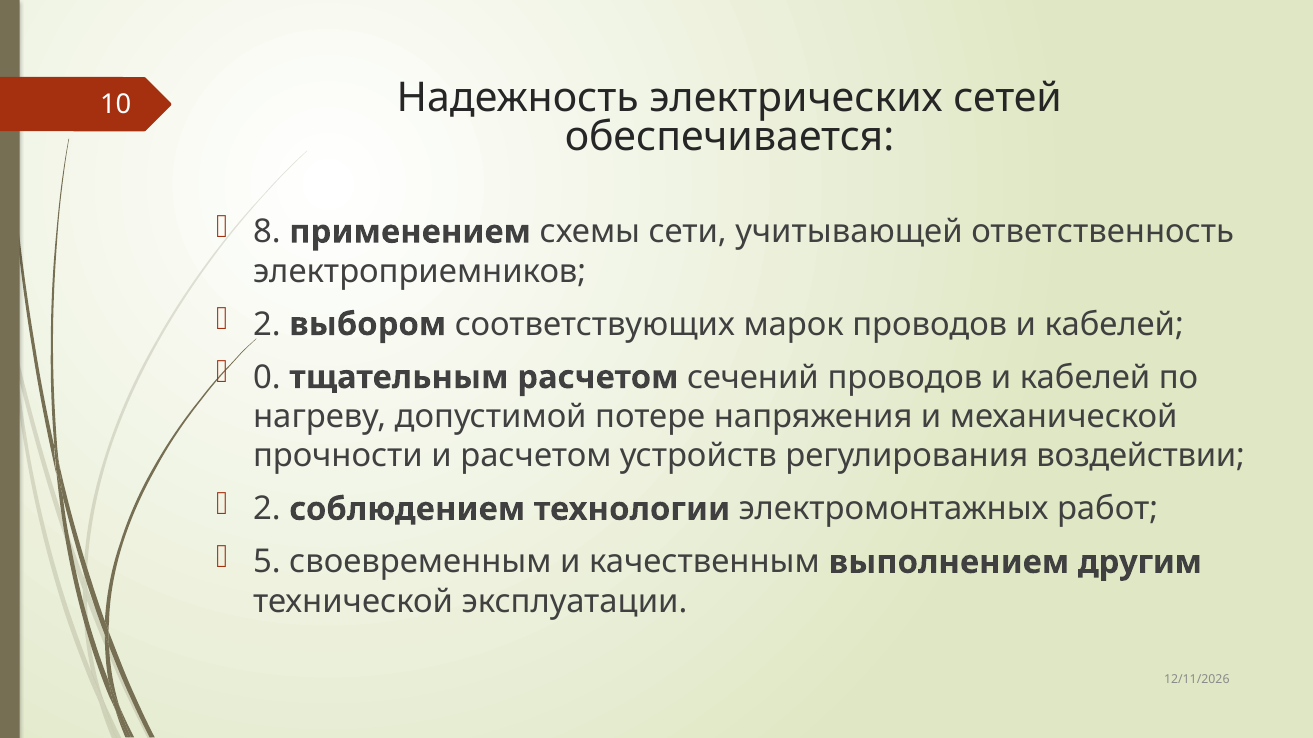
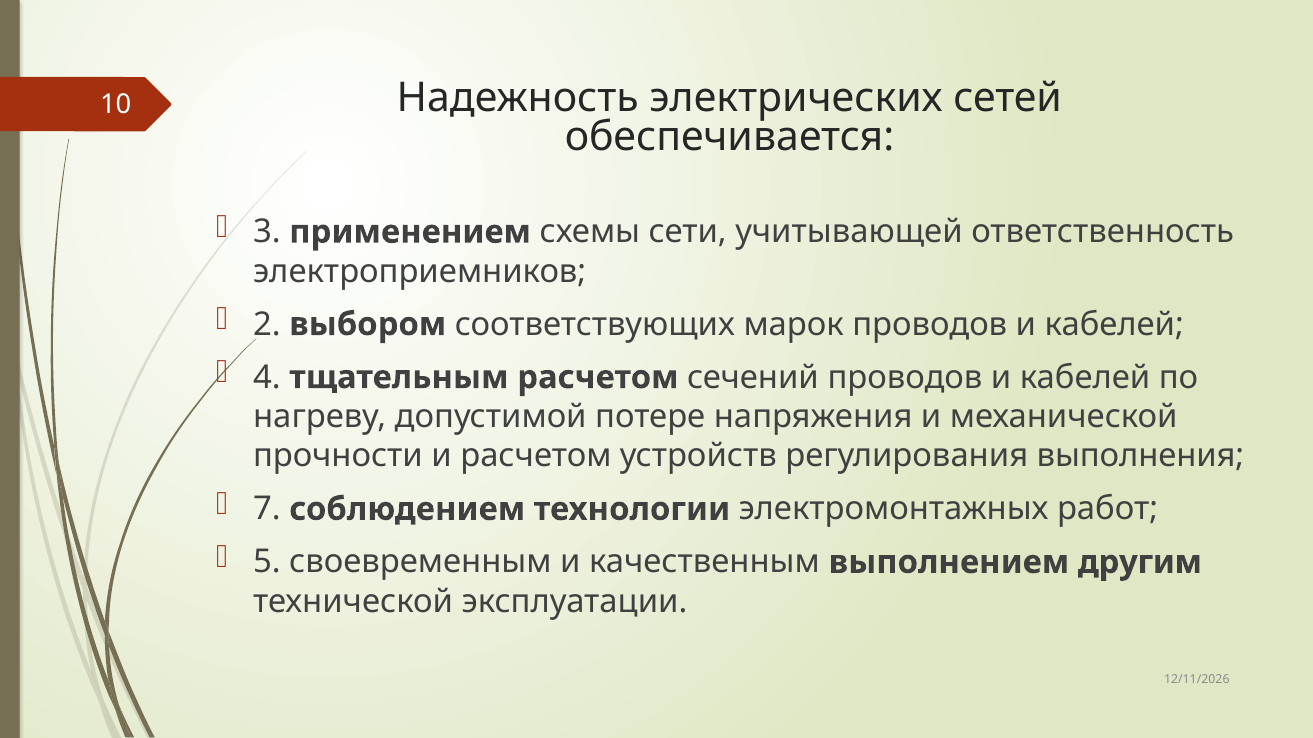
8: 8 -> 3
0: 0 -> 4
воздействии: воздействии -> выполнения
2 at (267, 509): 2 -> 7
